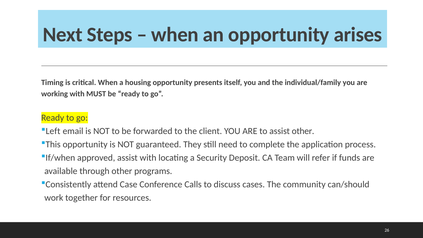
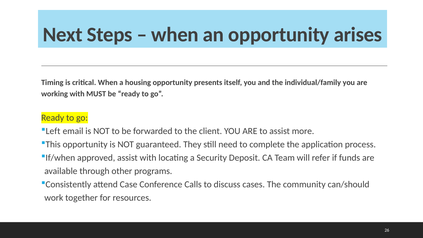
assist other: other -> more
